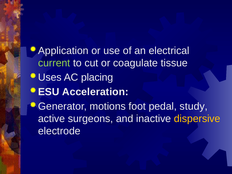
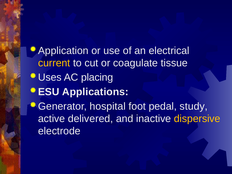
current colour: light green -> yellow
Acceleration: Acceleration -> Applications
motions: motions -> hospital
surgeons: surgeons -> delivered
